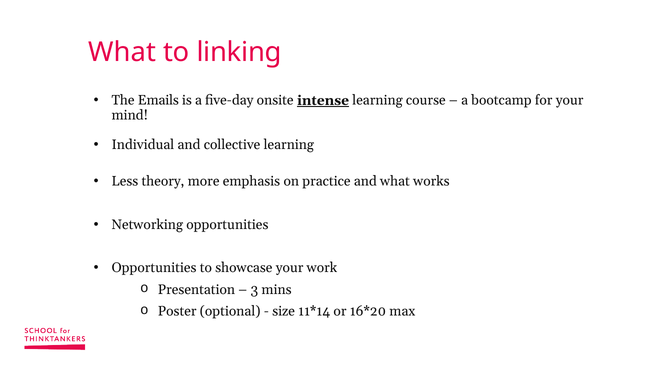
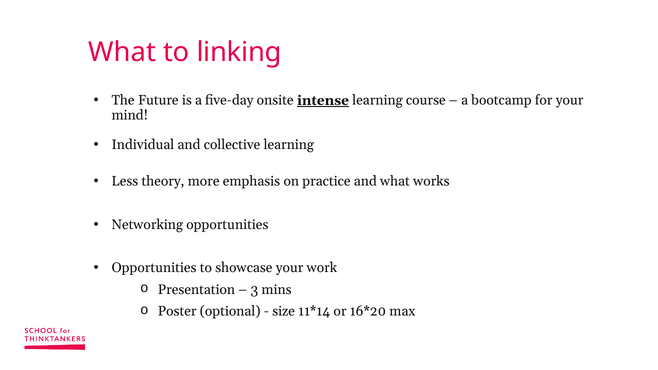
Emails: Emails -> Future
